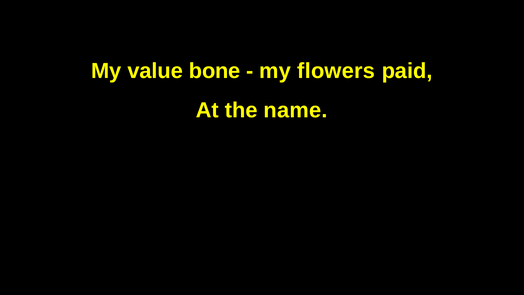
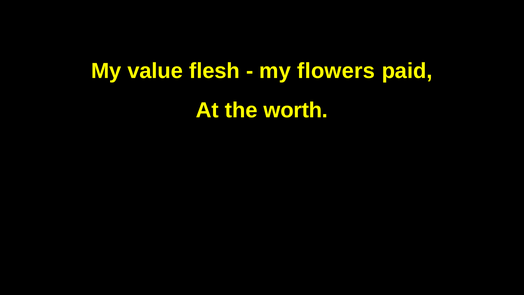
bone: bone -> flesh
name: name -> worth
